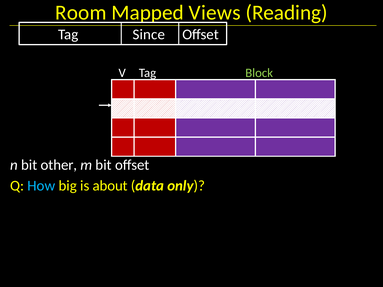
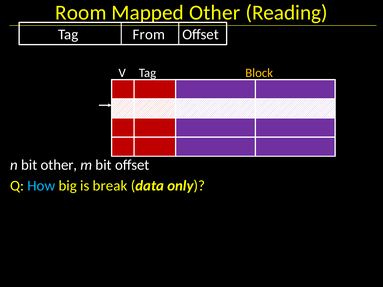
Mapped Views: Views -> Other
Since: Since -> From
Block colour: light green -> yellow
about: about -> break
